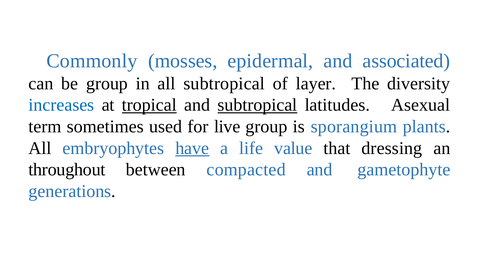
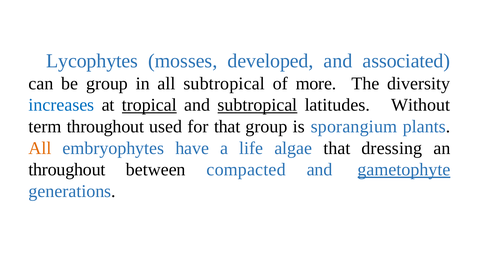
Commonly: Commonly -> Lycophytes
epidermal: epidermal -> developed
layer: layer -> more
Asexual: Asexual -> Without
term sometimes: sometimes -> throughout
for live: live -> that
All at (40, 148) colour: black -> orange
have underline: present -> none
value: value -> algae
gametophyte underline: none -> present
